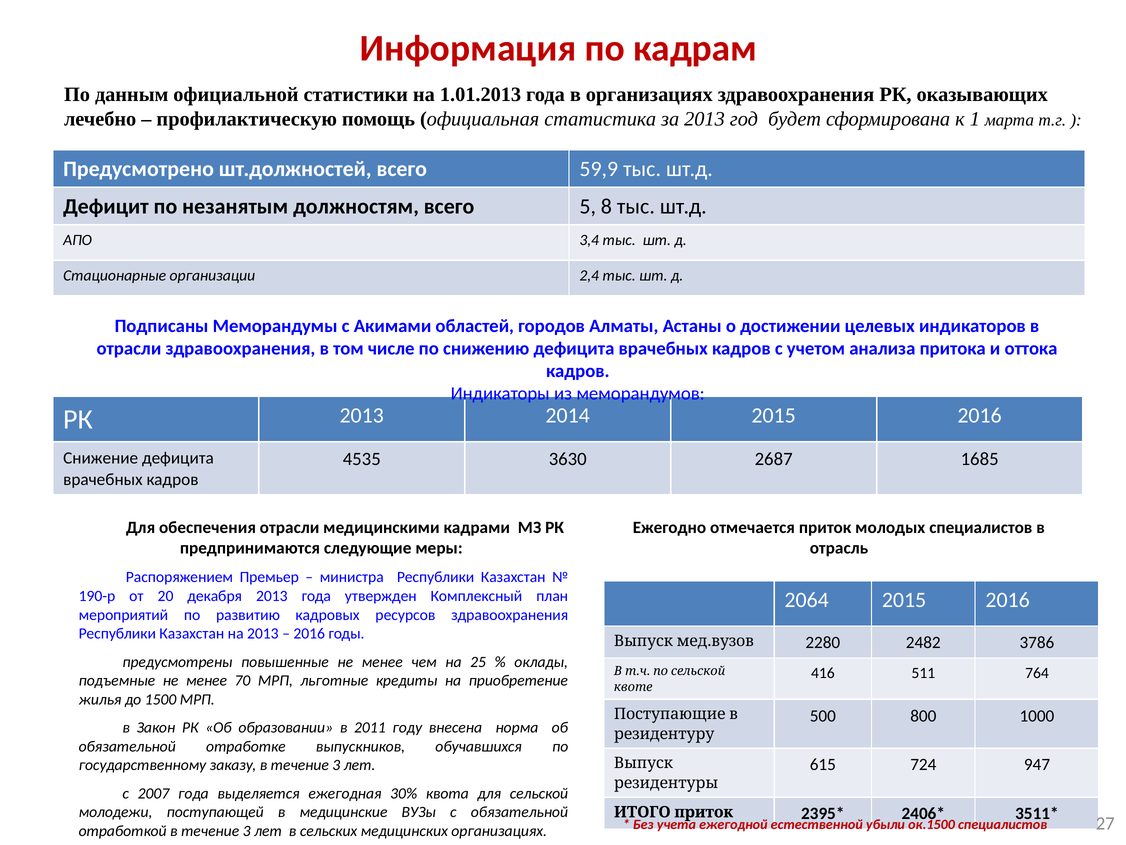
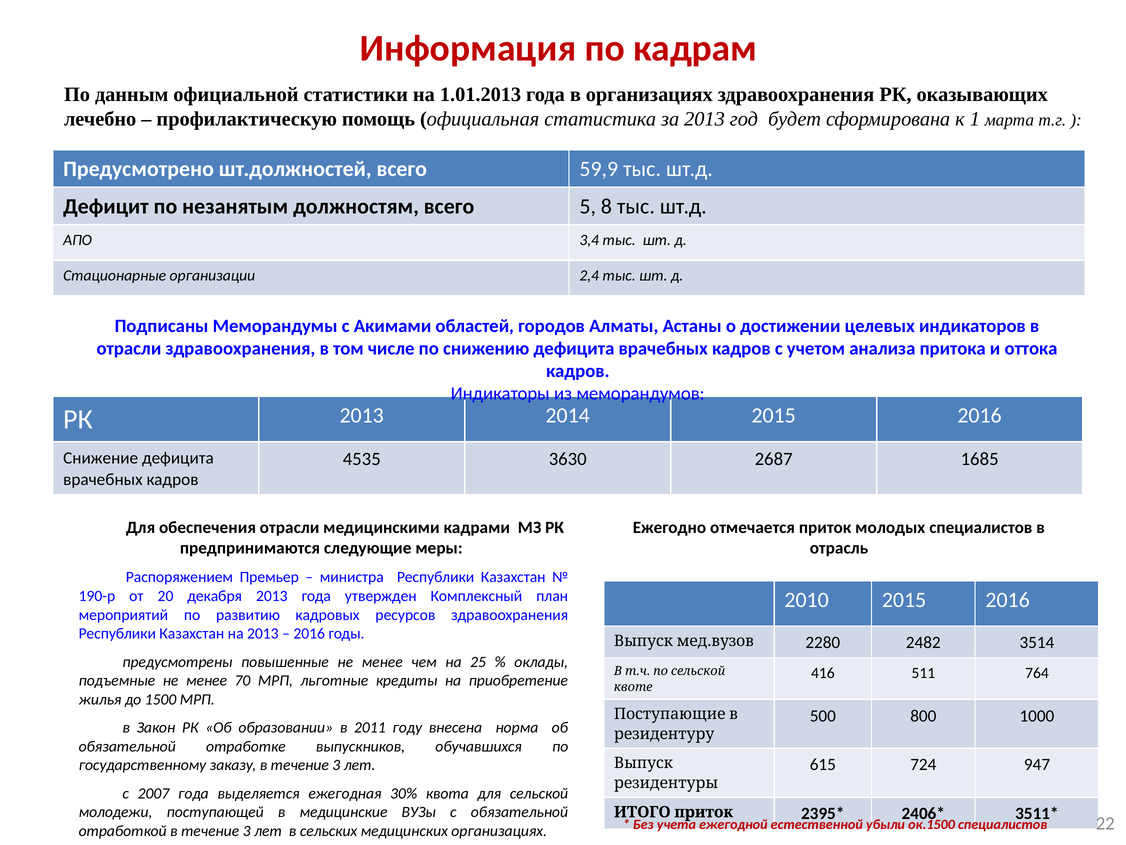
2064: 2064 -> 2010
3786: 3786 -> 3514
27: 27 -> 22
